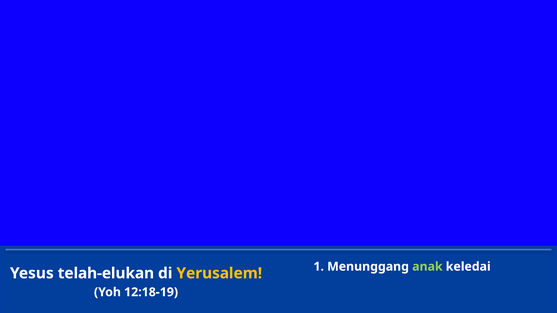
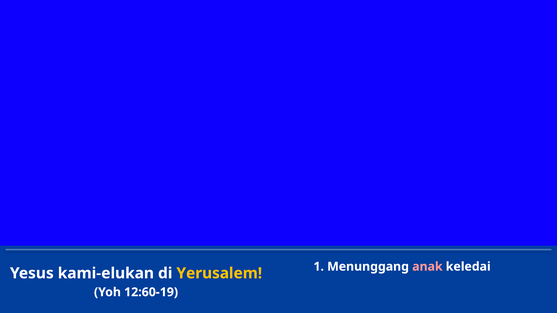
anak colour: light green -> pink
telah-elukan: telah-elukan -> kami-elukan
12:18-19: 12:18-19 -> 12:60-19
